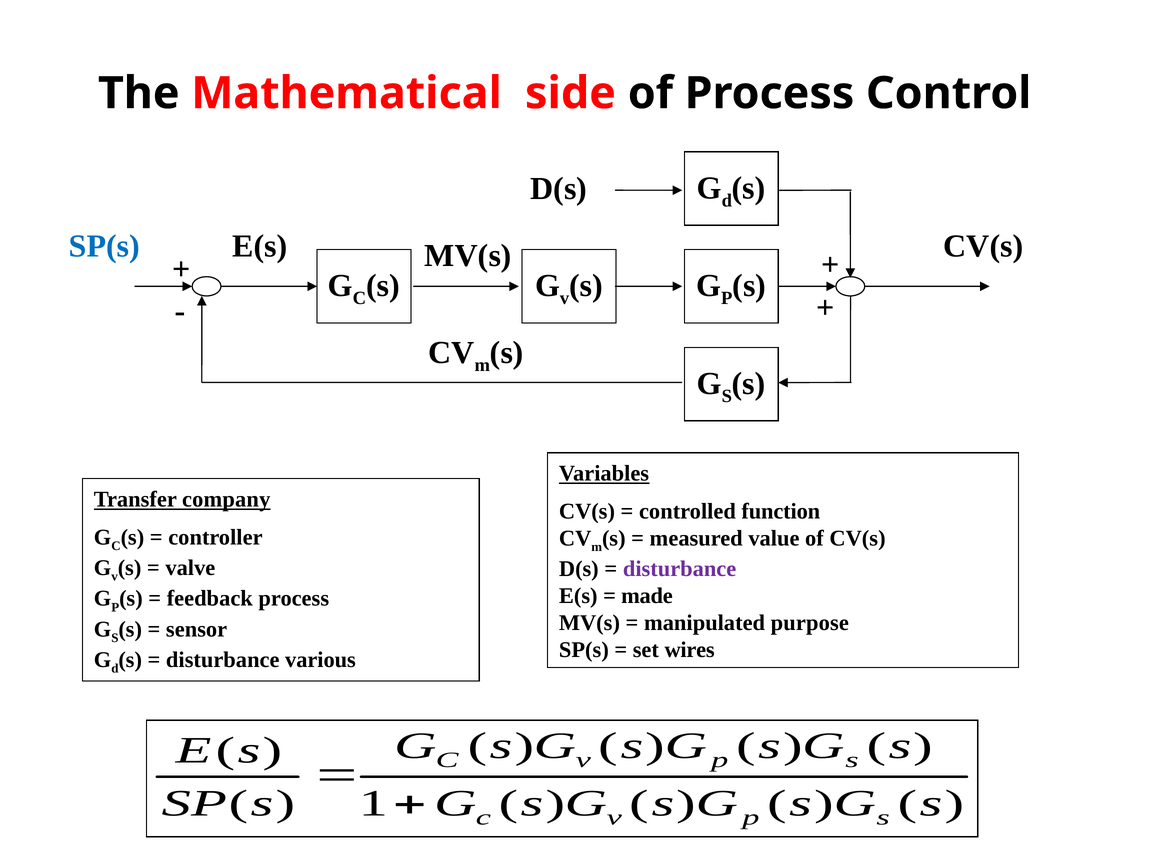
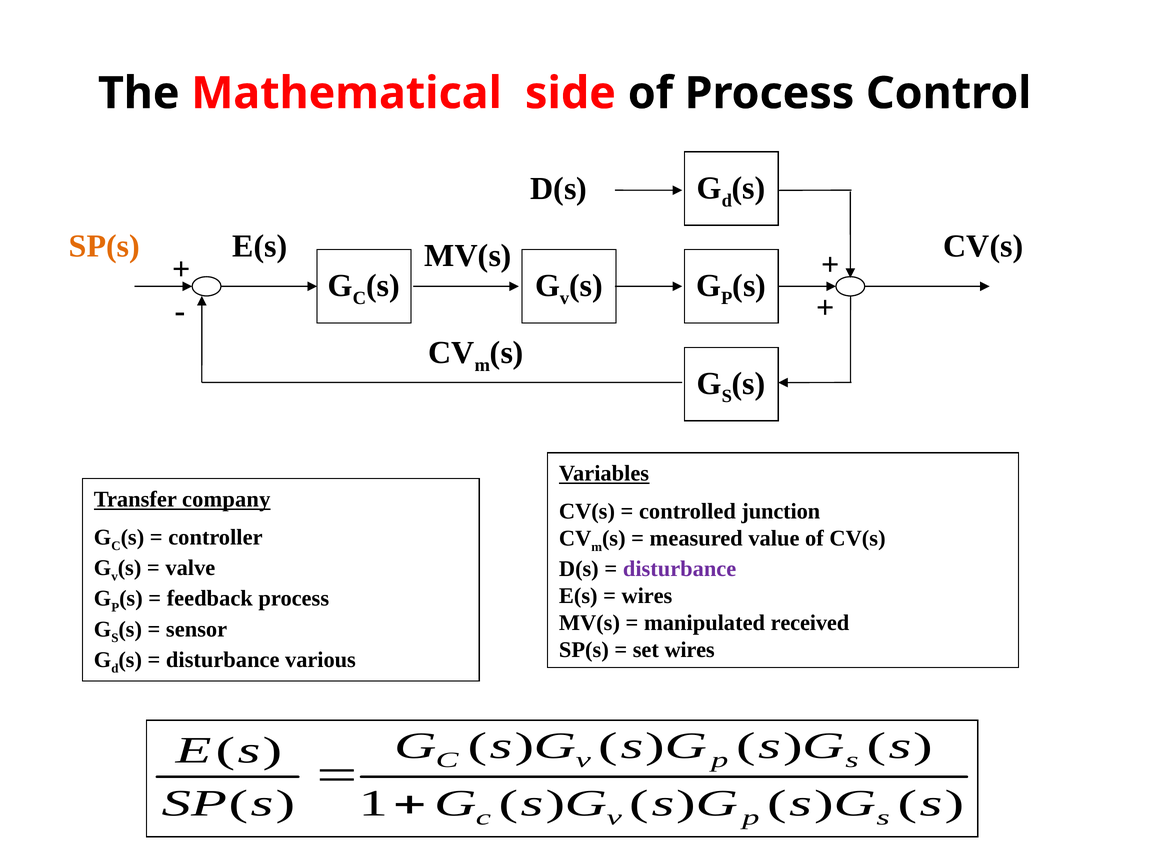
SP(s at (105, 246) colour: blue -> orange
function: function -> junction
made at (647, 596): made -> wires
purpose: purpose -> received
